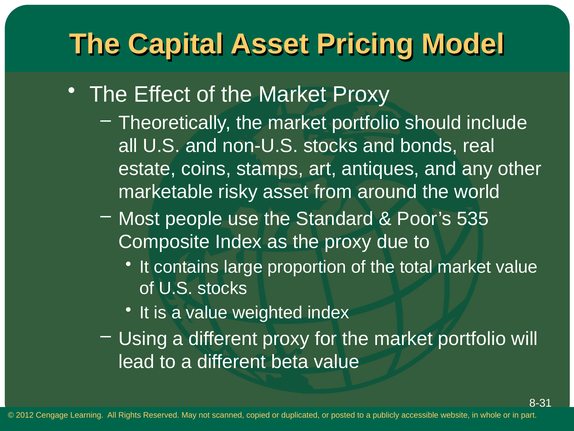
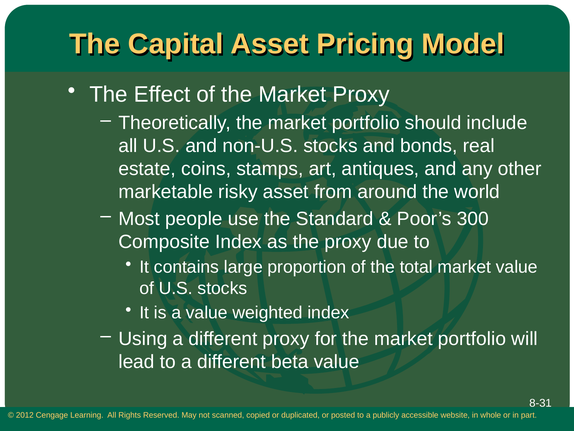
535: 535 -> 300
